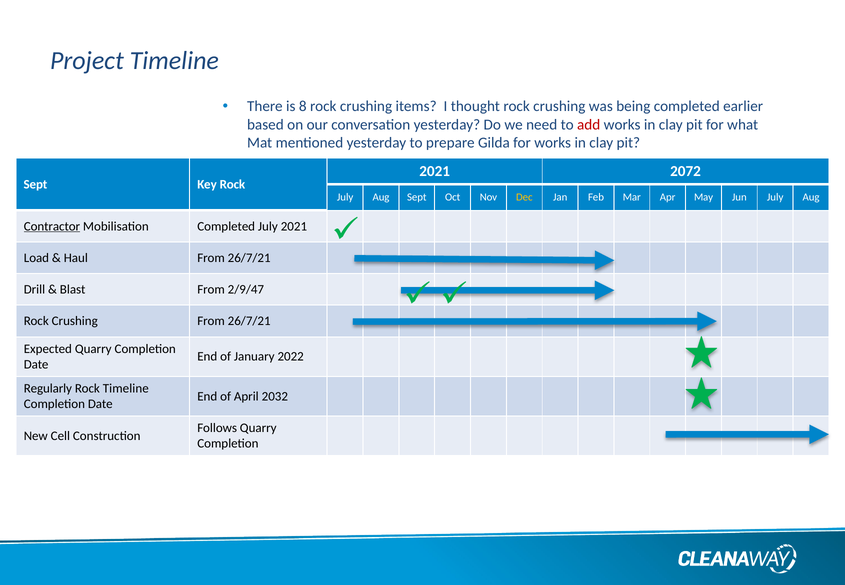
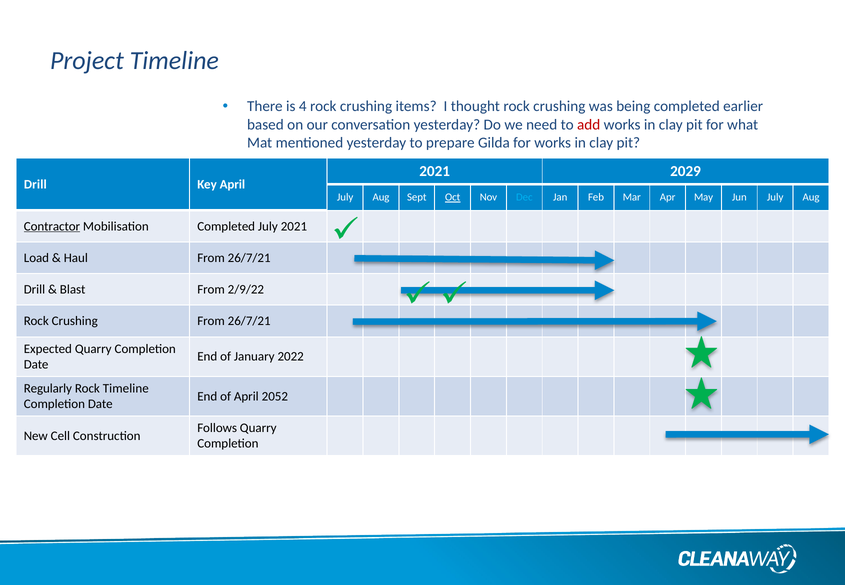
8: 8 -> 4
2072: 2072 -> 2029
Sept at (35, 184): Sept -> Drill
Key Rock: Rock -> April
Oct underline: none -> present
Dec colour: yellow -> light blue
2/9/47: 2/9/47 -> 2/9/22
2032: 2032 -> 2052
